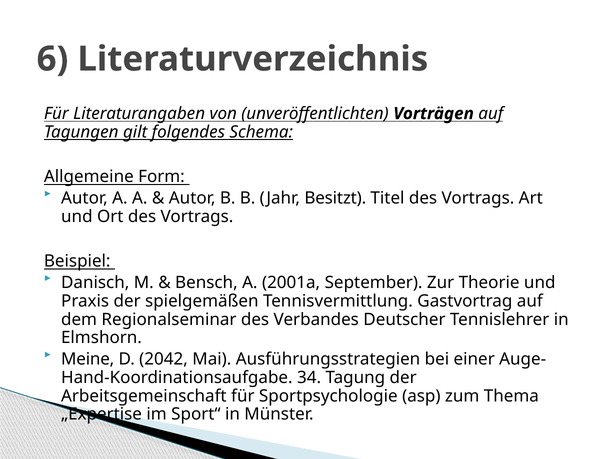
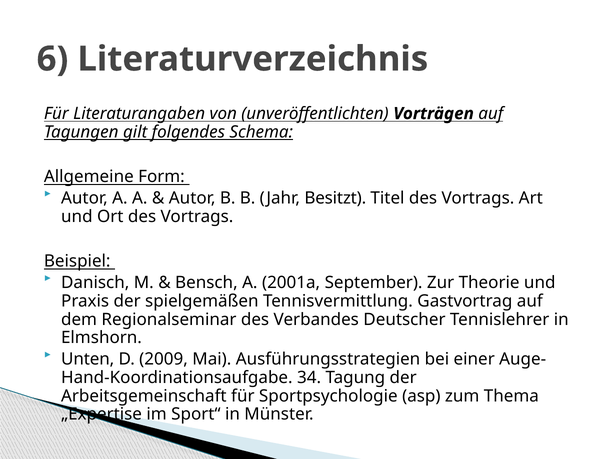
Meine: Meine -> Unten
2042: 2042 -> 2009
